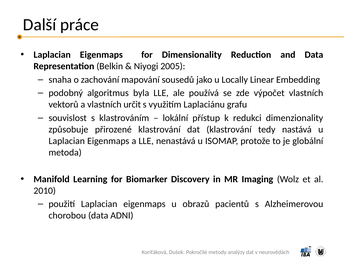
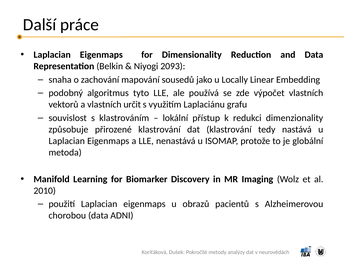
2005: 2005 -> 2093
byla: byla -> tyto
